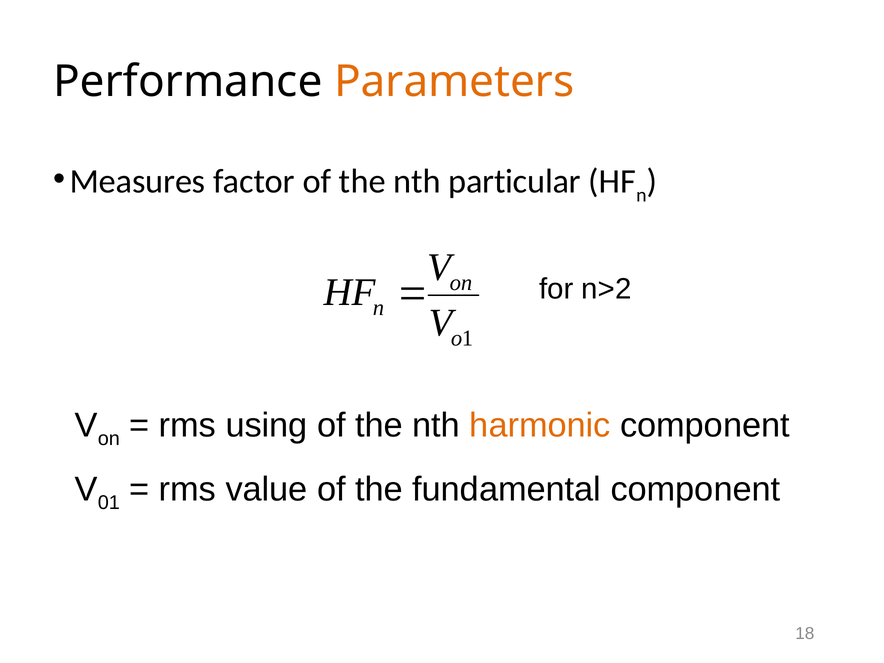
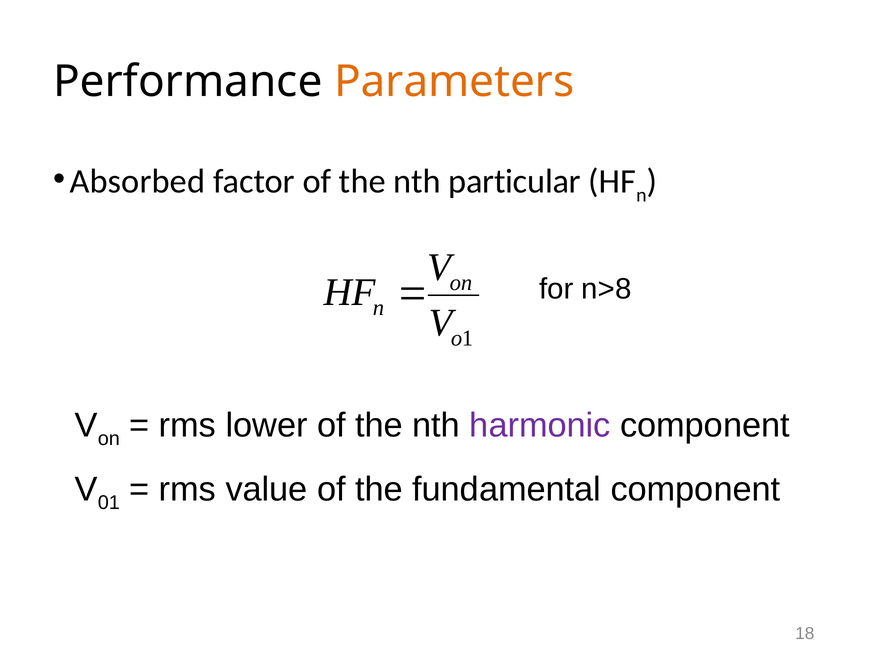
Measures: Measures -> Absorbed
n>2: n>2 -> n>8
using: using -> lower
harmonic colour: orange -> purple
